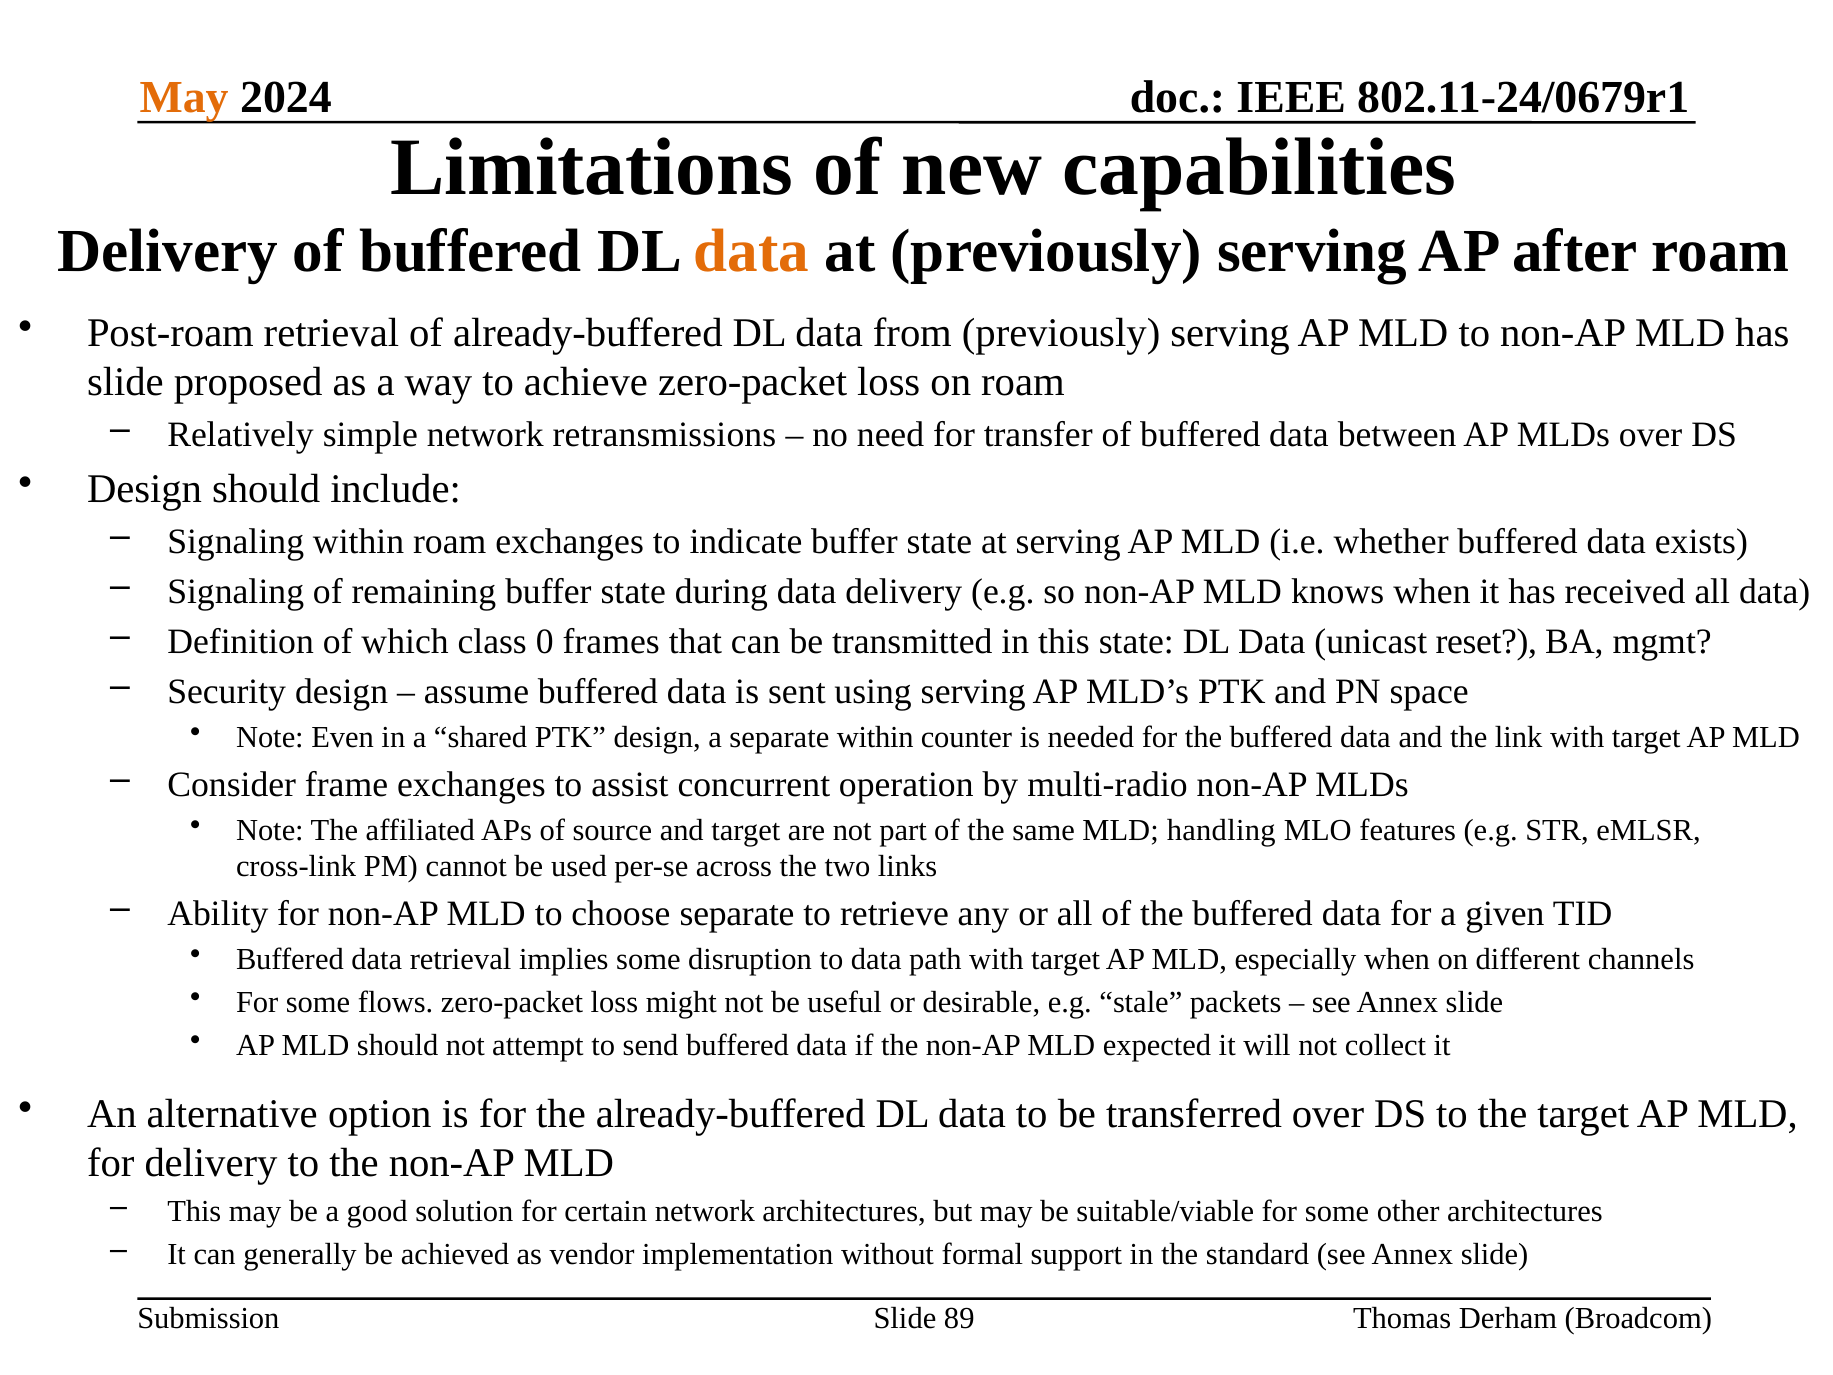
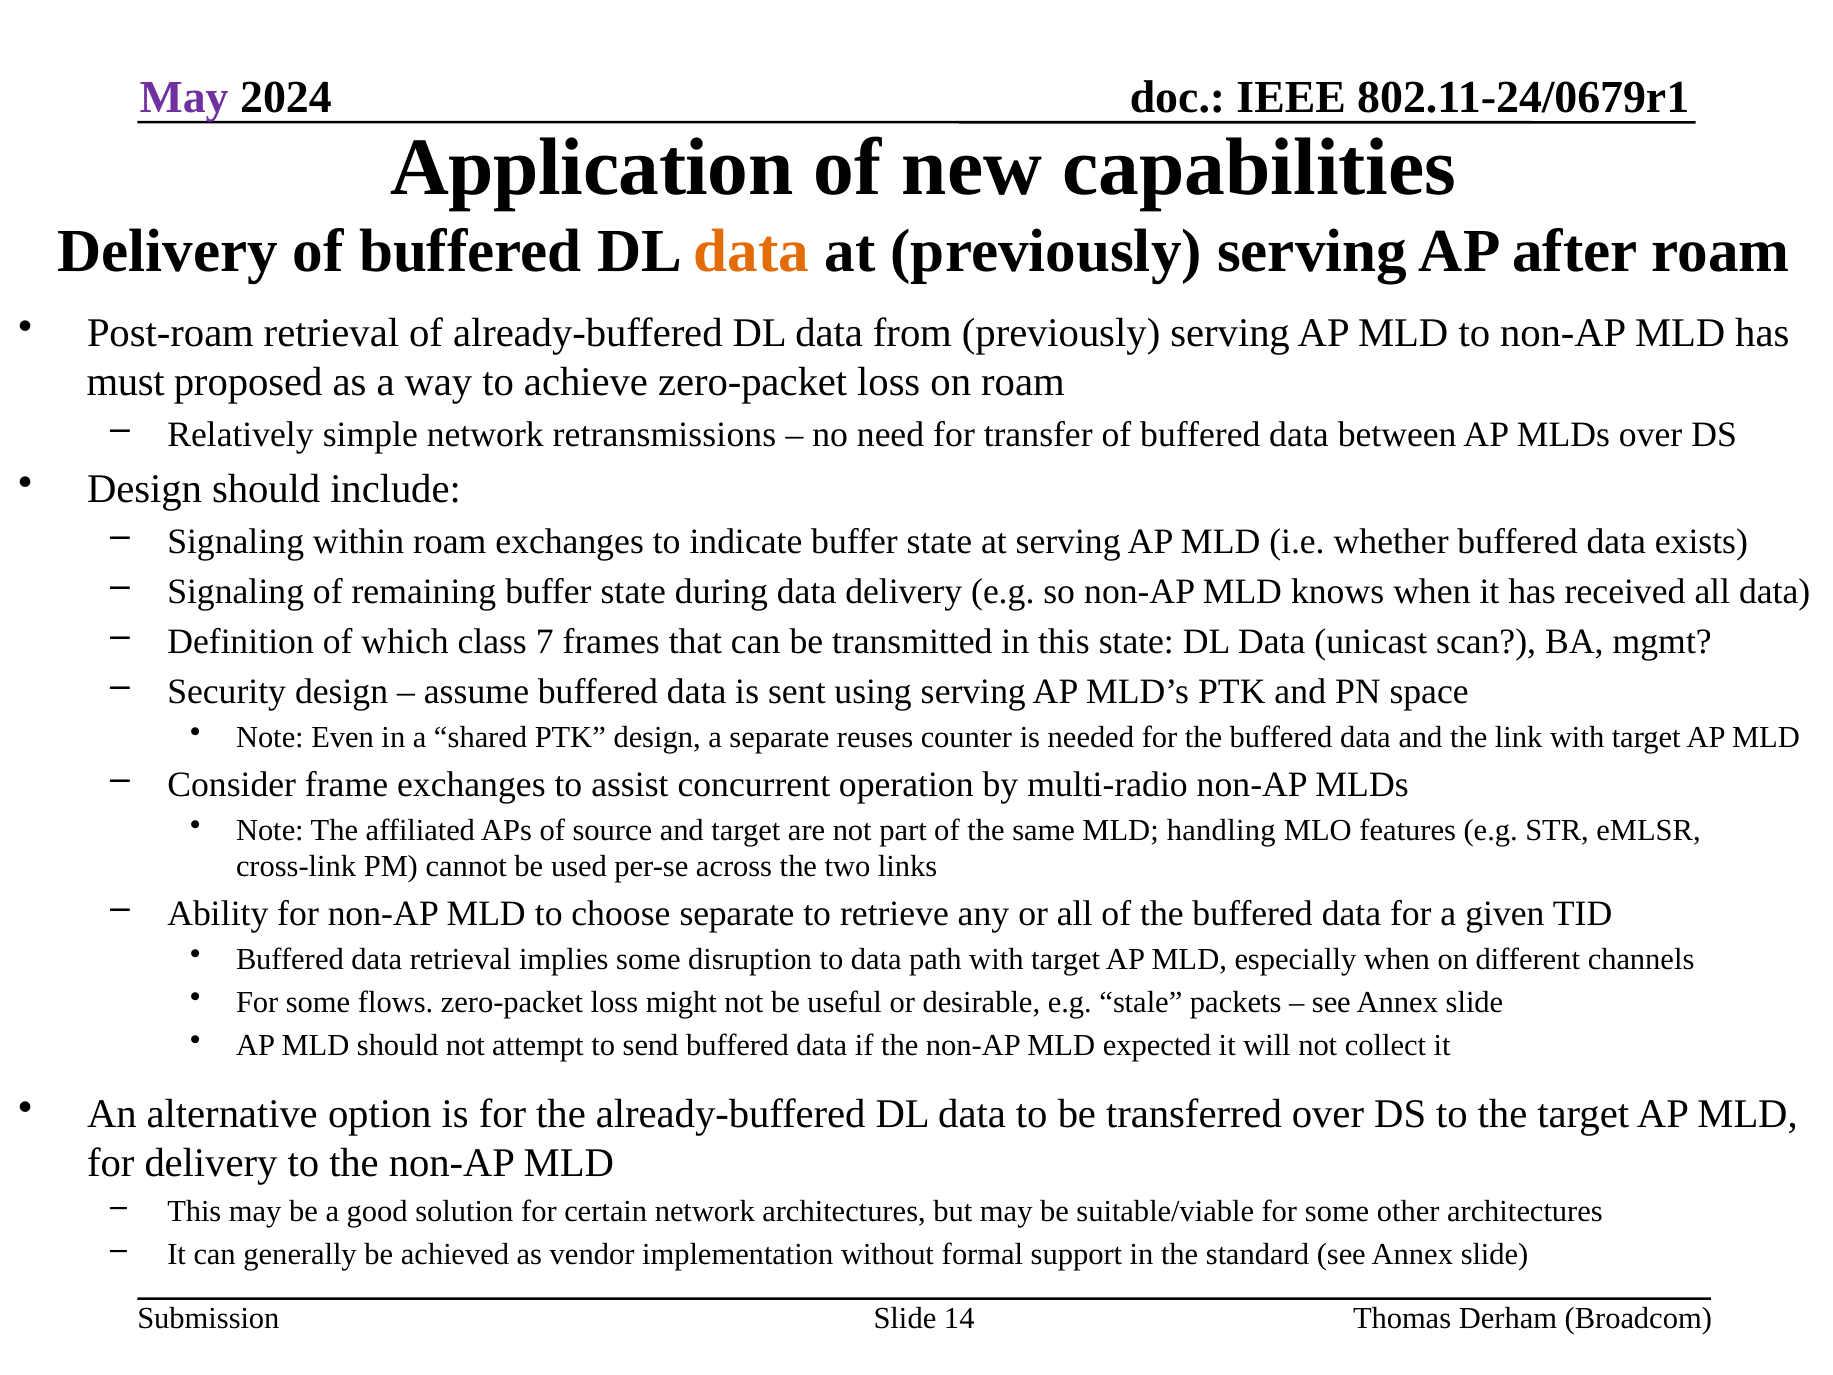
May at (184, 98) colour: orange -> purple
Limitations: Limitations -> Application
slide at (125, 382): slide -> must
0: 0 -> 7
reset: reset -> scan
separate within: within -> reuses
89: 89 -> 14
